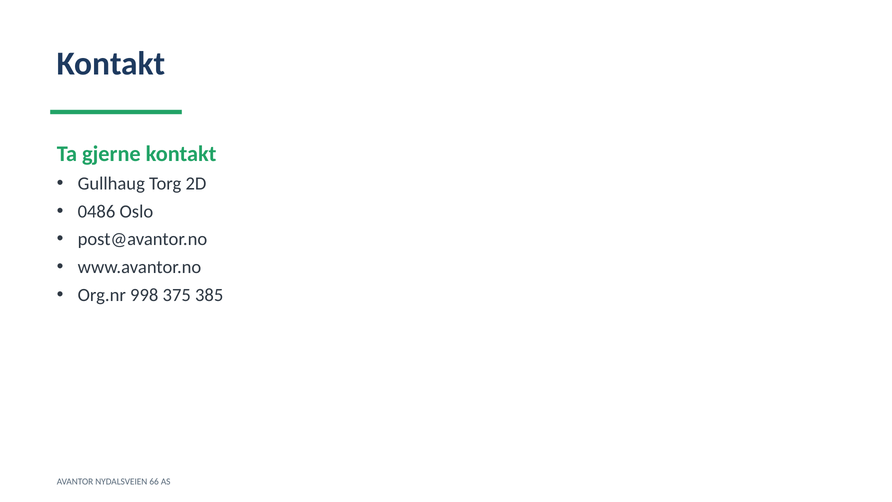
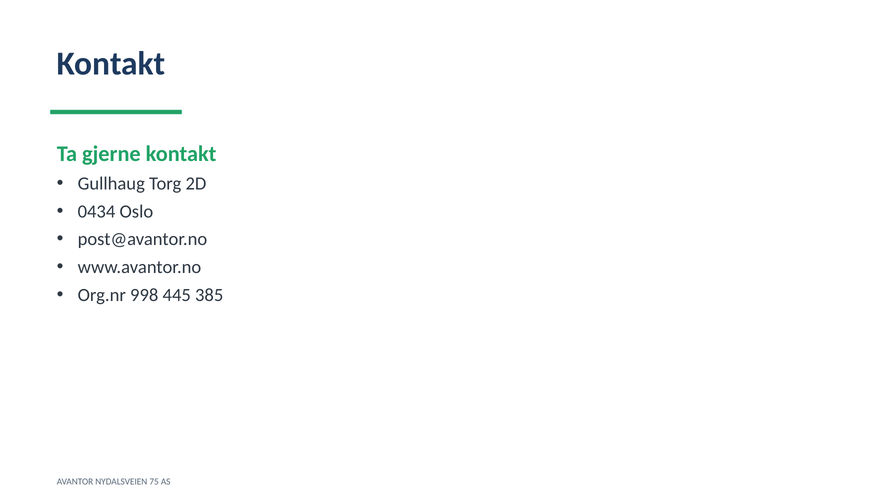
0486: 0486 -> 0434
375: 375 -> 445
66: 66 -> 75
